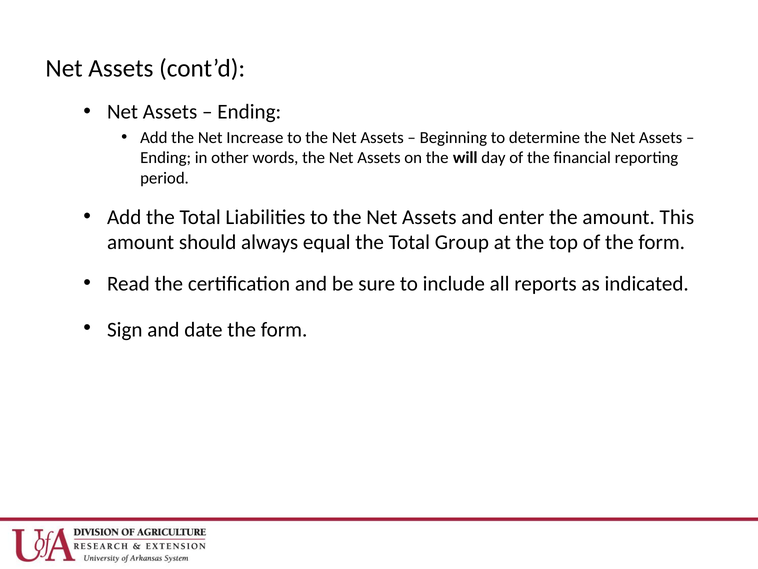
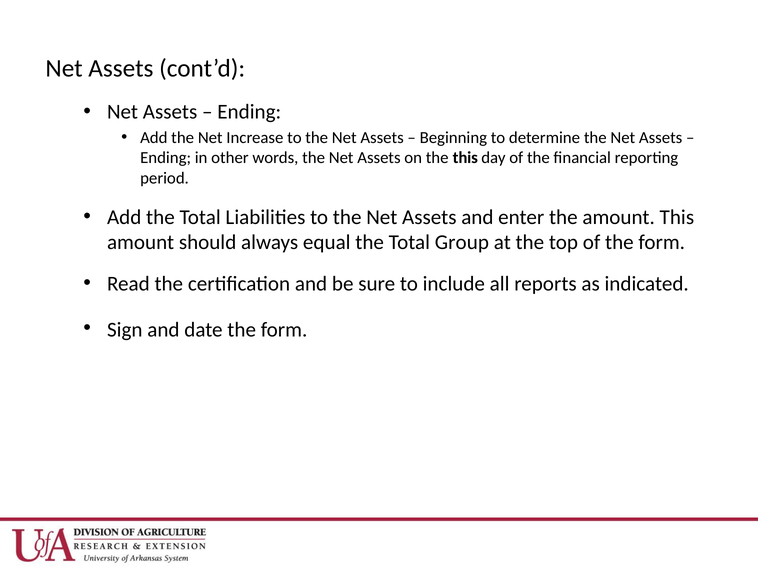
the will: will -> this
